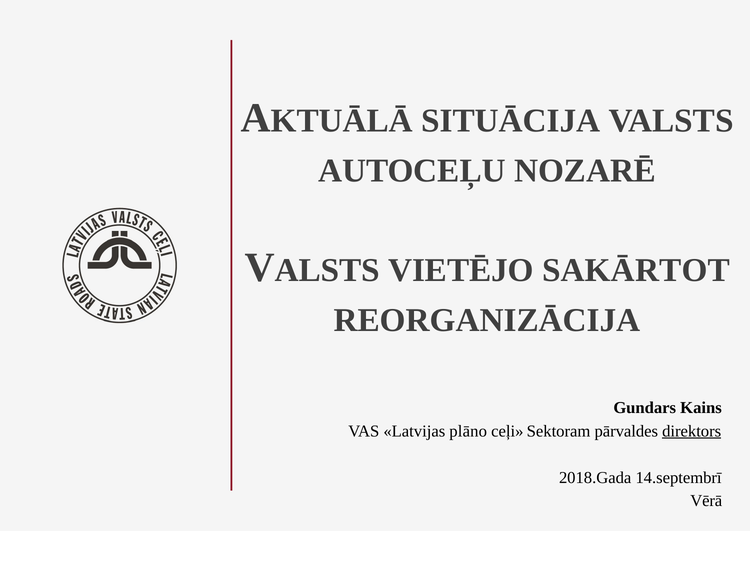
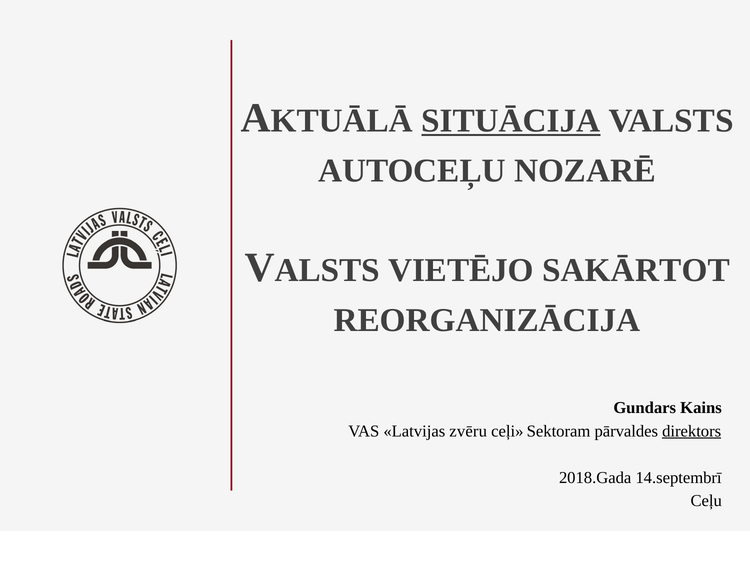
SITUĀCIJA underline: none -> present
plāno: plāno -> zvēru
Vērā: Vērā -> Ceļu
